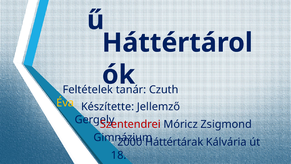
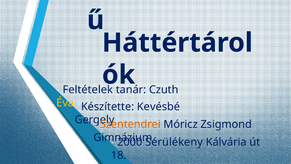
Jellemző: Jellemző -> Kevésbé
Szentendrei colour: red -> orange
Háttértárak: Háttértárak -> Sérülékeny
